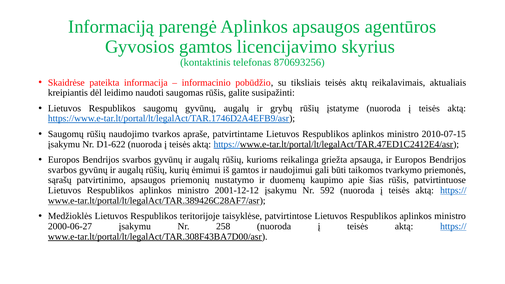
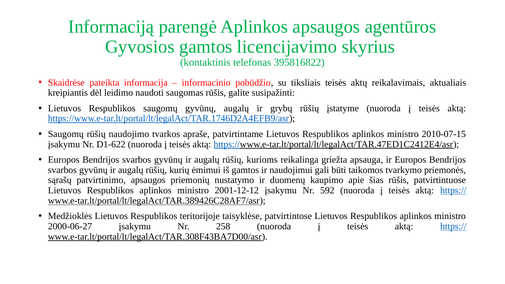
870693256: 870693256 -> 395816822
